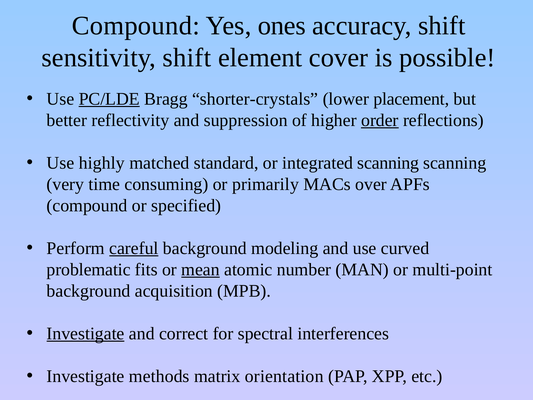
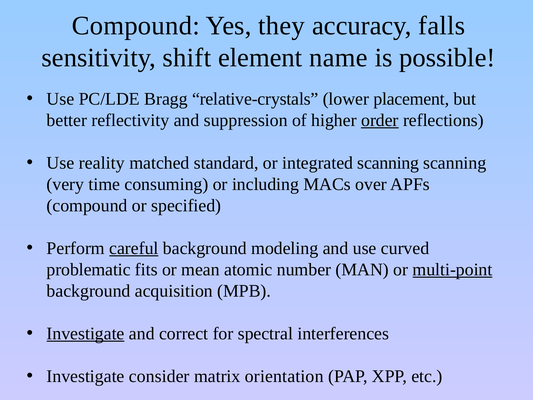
ones: ones -> they
accuracy shift: shift -> falls
cover: cover -> name
PC/LDE underline: present -> none
shorter-crystals: shorter-crystals -> relative-crystals
highly: highly -> reality
primarily: primarily -> including
mean underline: present -> none
multi-point underline: none -> present
methods: methods -> consider
